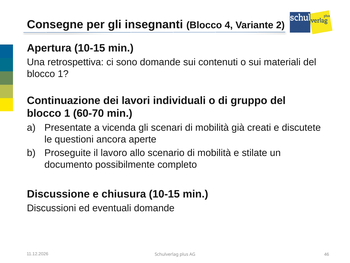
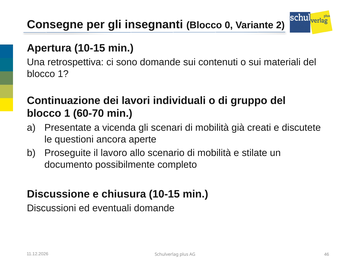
4: 4 -> 0
